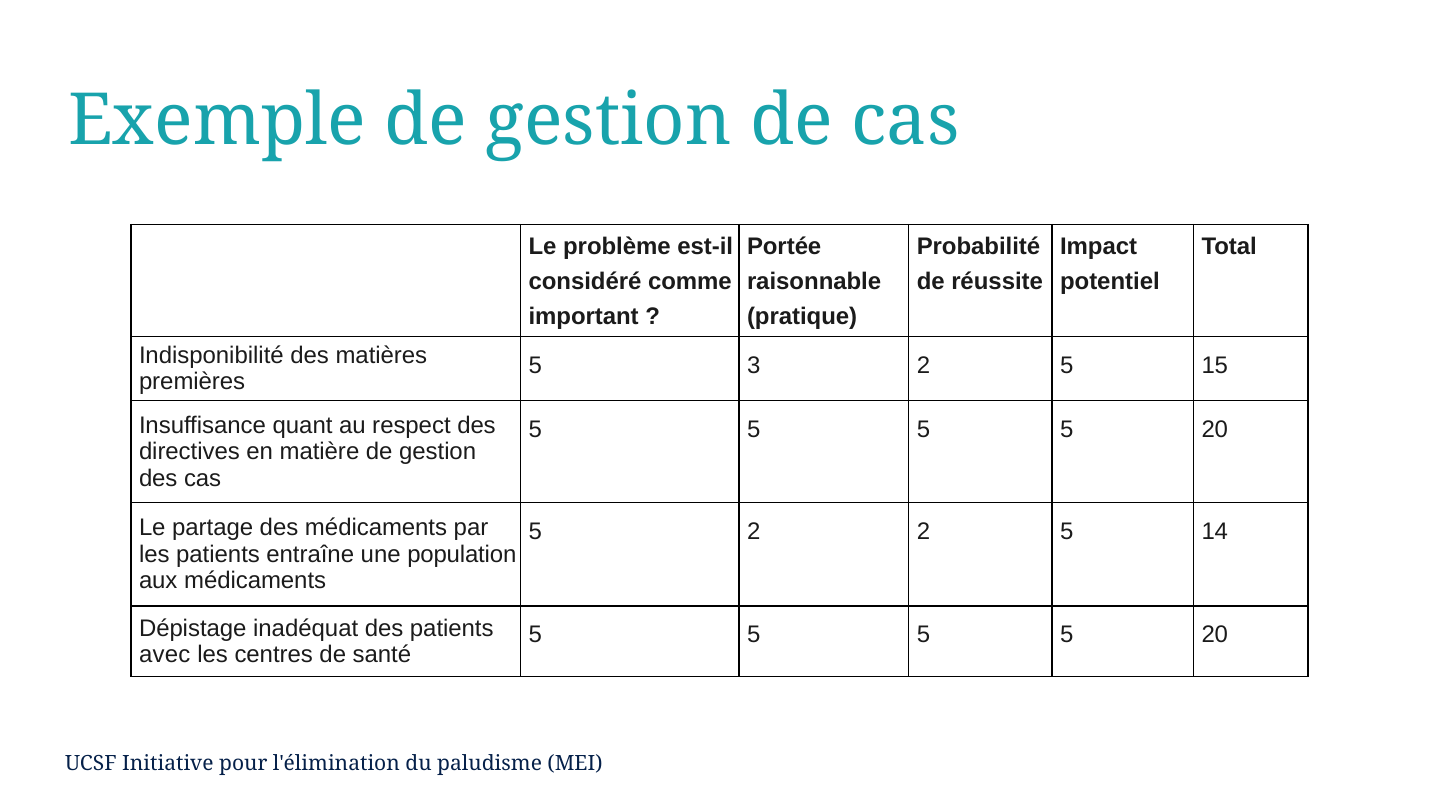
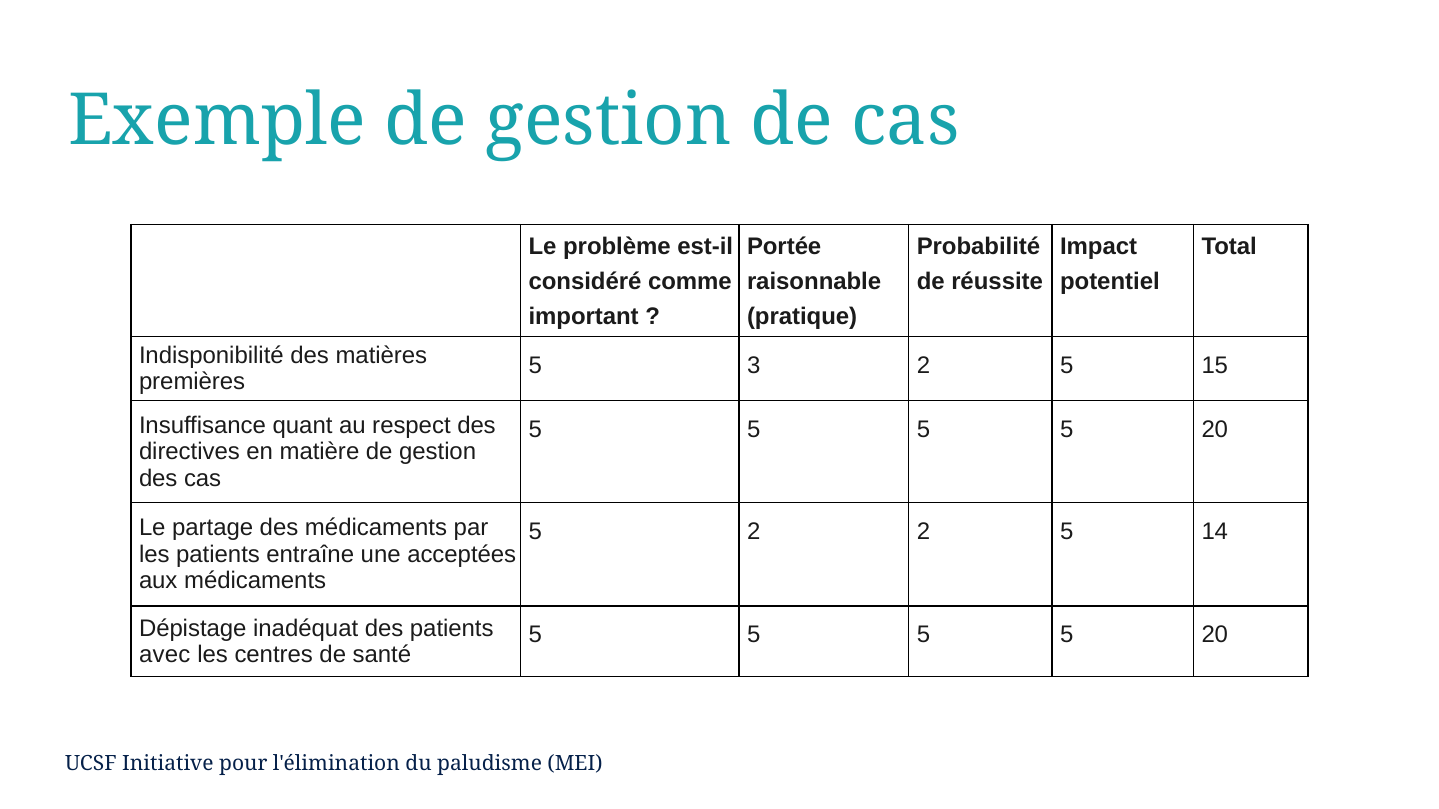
population: population -> acceptées
